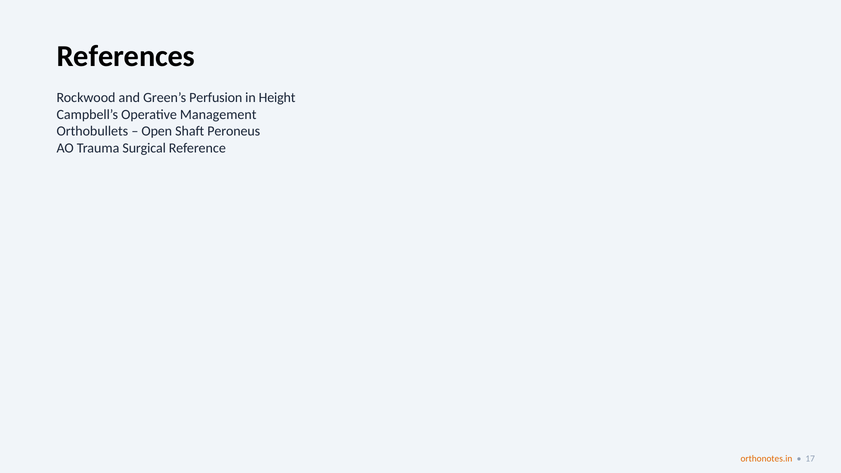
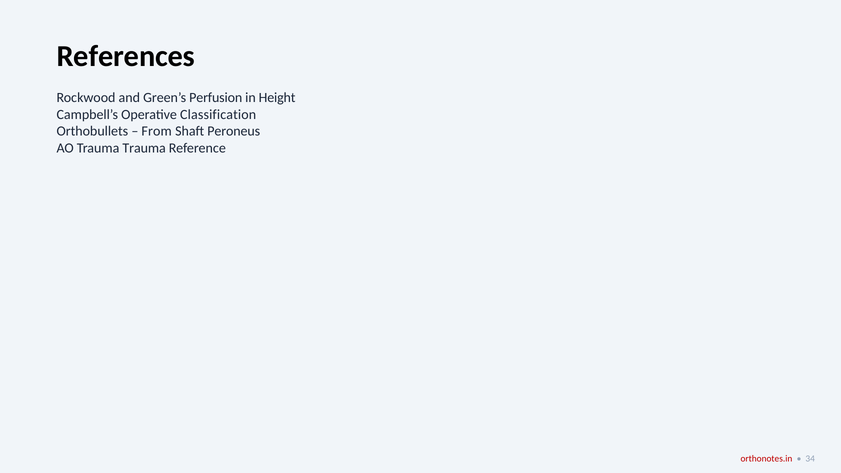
Management: Management -> Classification
Open: Open -> From
Trauma Surgical: Surgical -> Trauma
orthonotes.in colour: orange -> red
17: 17 -> 34
